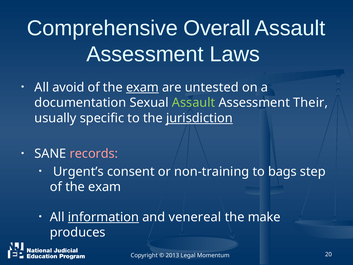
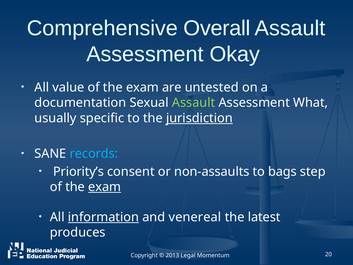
Laws: Laws -> Okay
avoid: avoid -> value
exam at (142, 87) underline: present -> none
Their: Their -> What
records colour: pink -> light blue
Urgent’s: Urgent’s -> Priority’s
non-training: non-training -> non-assaults
exam at (105, 187) underline: none -> present
make: make -> latest
